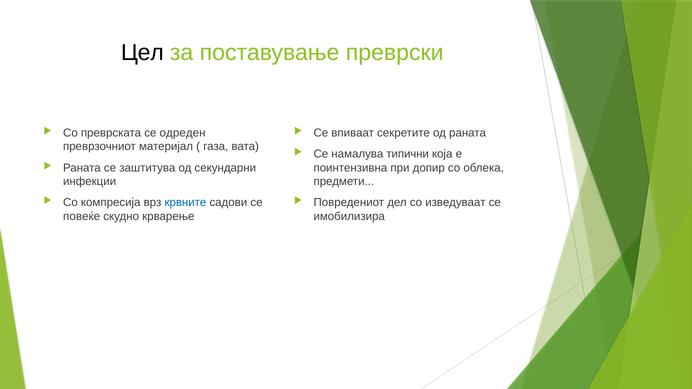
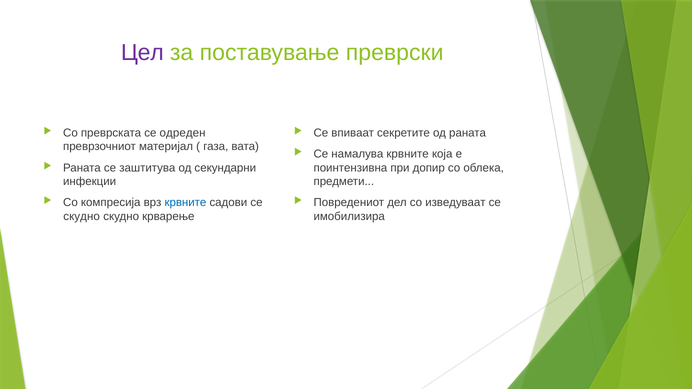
Цел colour: black -> purple
намалува типични: типични -> крвните
повеќе at (82, 217): повеќе -> скудно
